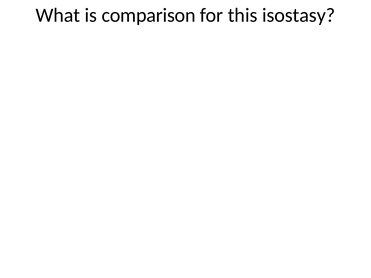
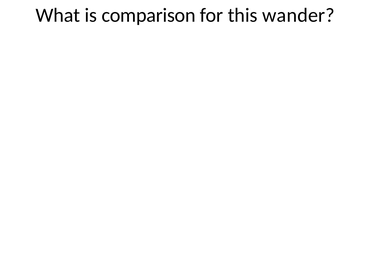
isostasy: isostasy -> wander
